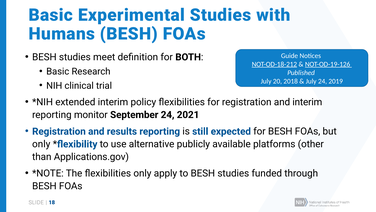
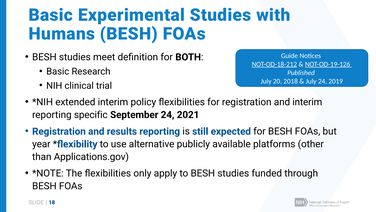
monitor: monitor -> specific
only at (41, 144): only -> year
